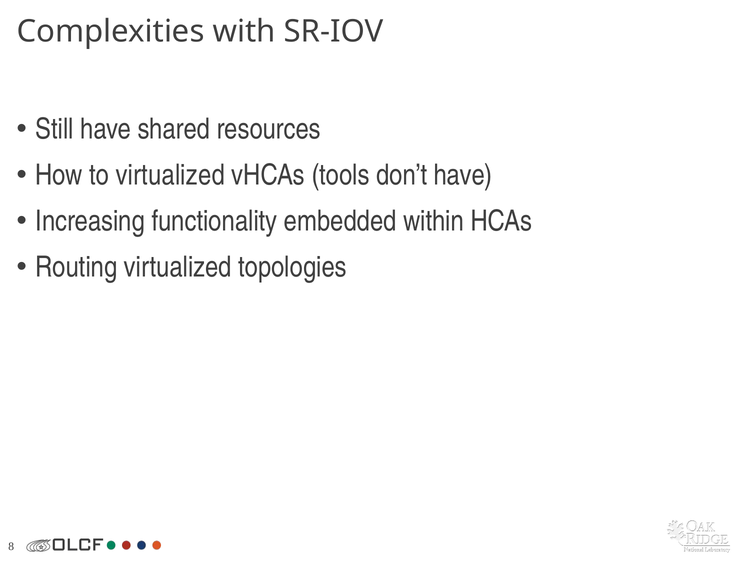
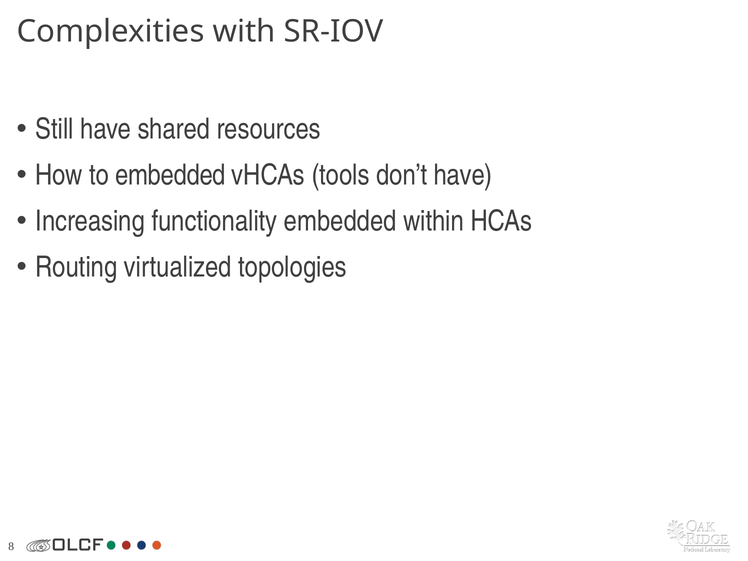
to virtualized: virtualized -> embedded
